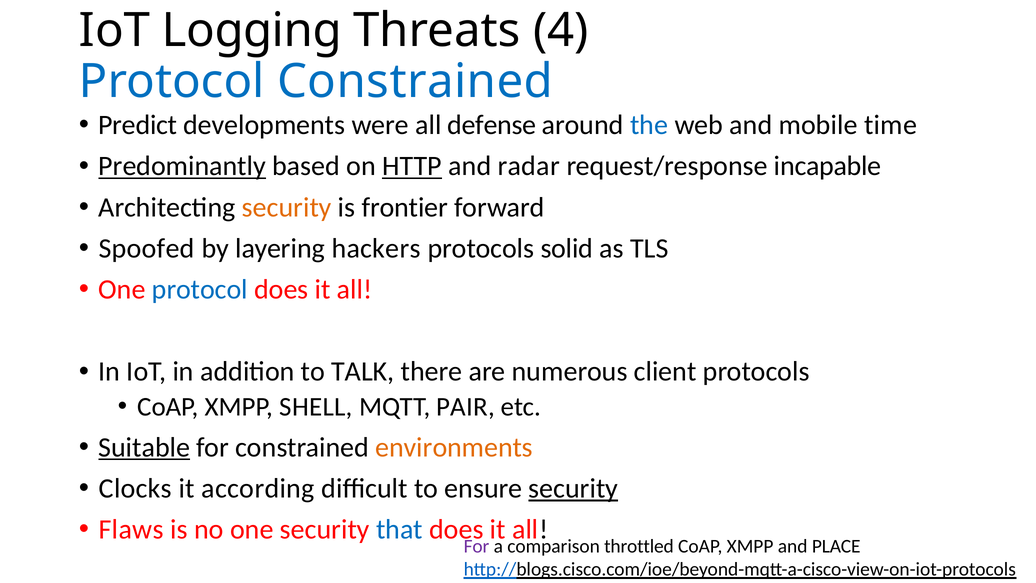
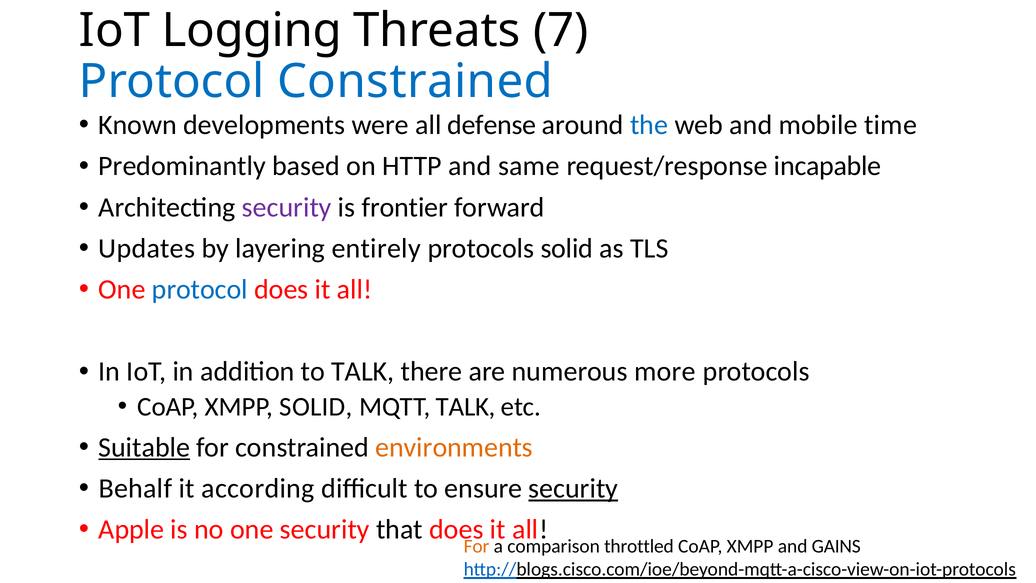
4: 4 -> 7
Predict: Predict -> Known
Predominantly underline: present -> none
HTTP underline: present -> none
radar: radar -> same
security at (287, 207) colour: orange -> purple
Spoofed: Spoofed -> Updates
hackers: hackers -> entirely
client: client -> more
XMPP SHELL: SHELL -> SOLID
MQTT PAIR: PAIR -> TALK
Clocks: Clocks -> Behalf
Flaws: Flaws -> Apple
that colour: blue -> black
For at (477, 546) colour: purple -> orange
PLACE: PLACE -> GAINS
